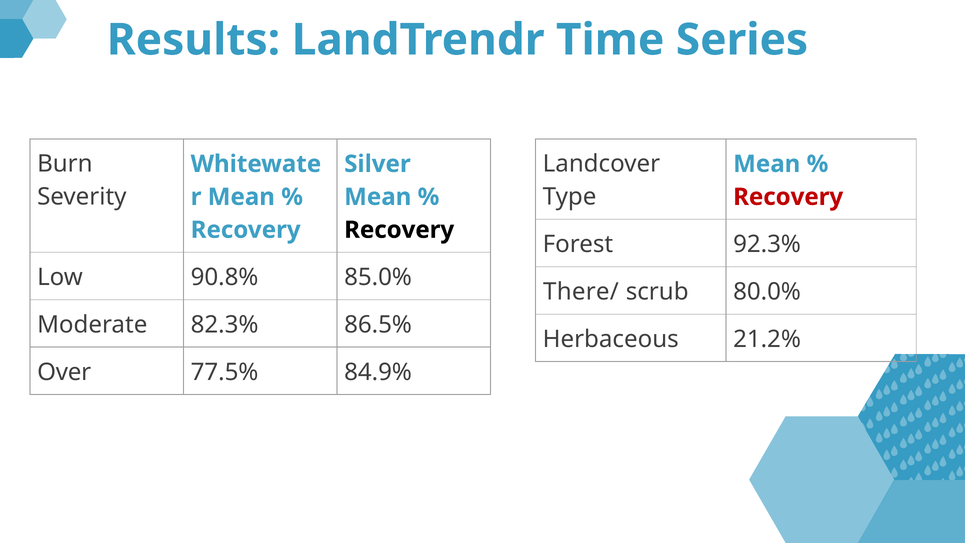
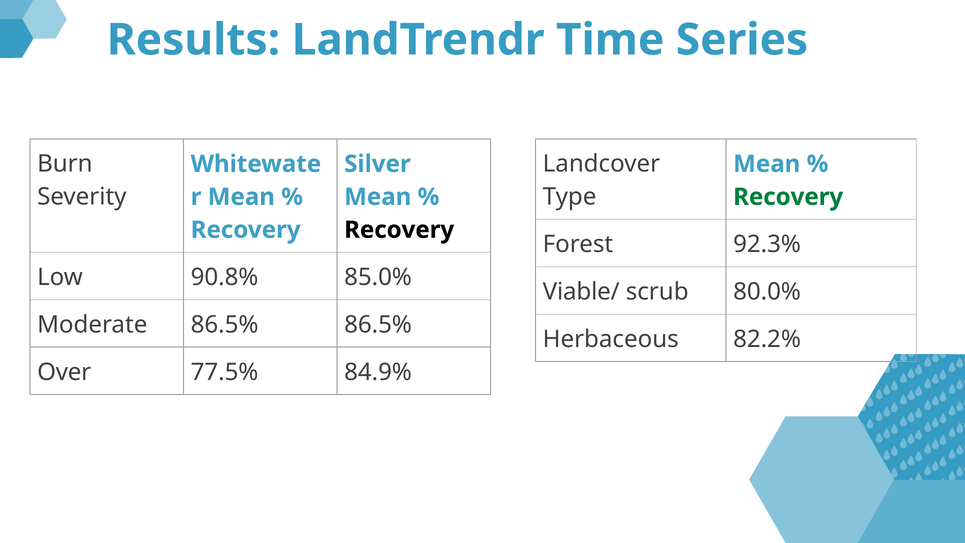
Recovery at (788, 197) colour: red -> green
There/: There/ -> Viable/
Moderate 82.3%: 82.3% -> 86.5%
21.2%: 21.2% -> 82.2%
